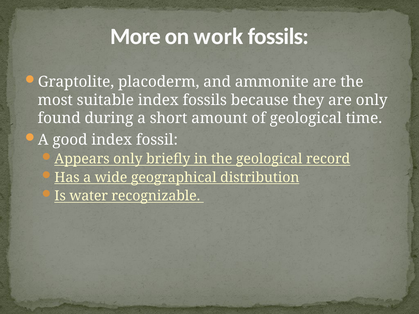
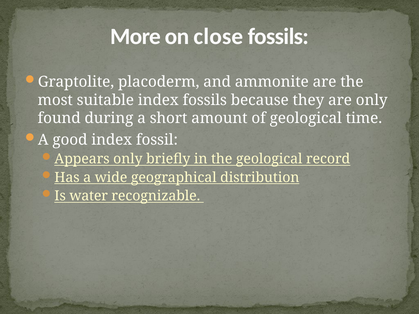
work: work -> close
